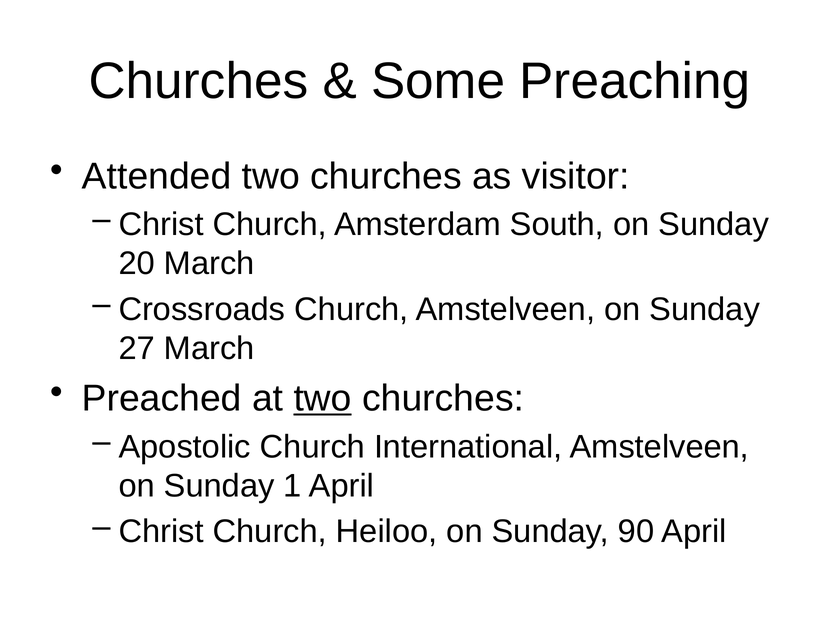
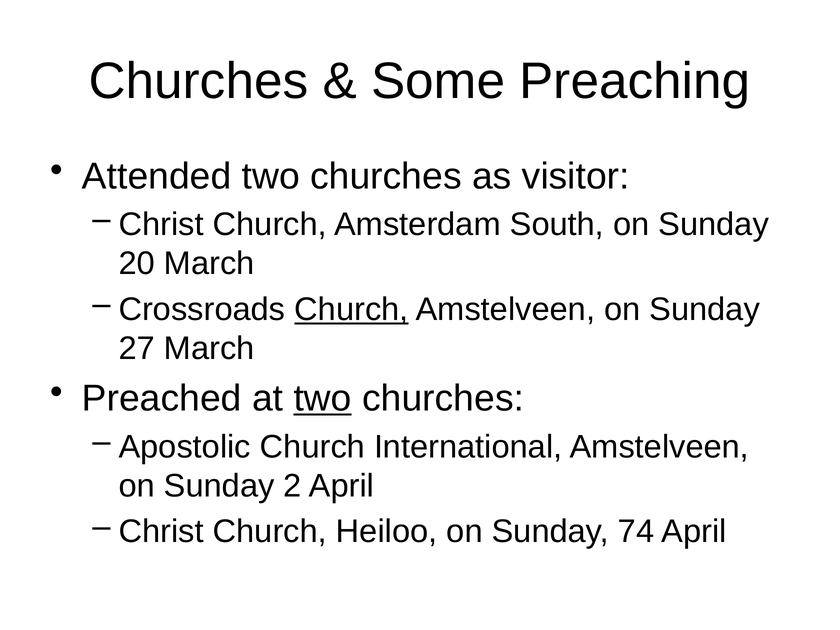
Church at (351, 309) underline: none -> present
1: 1 -> 2
90: 90 -> 74
